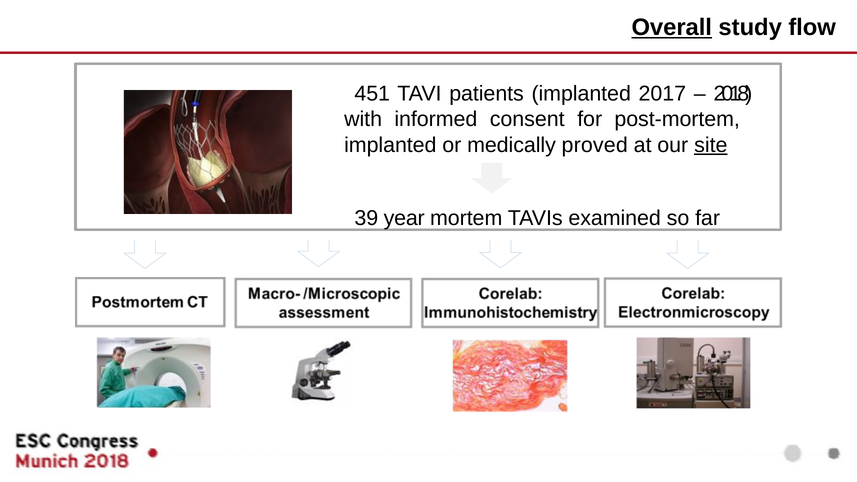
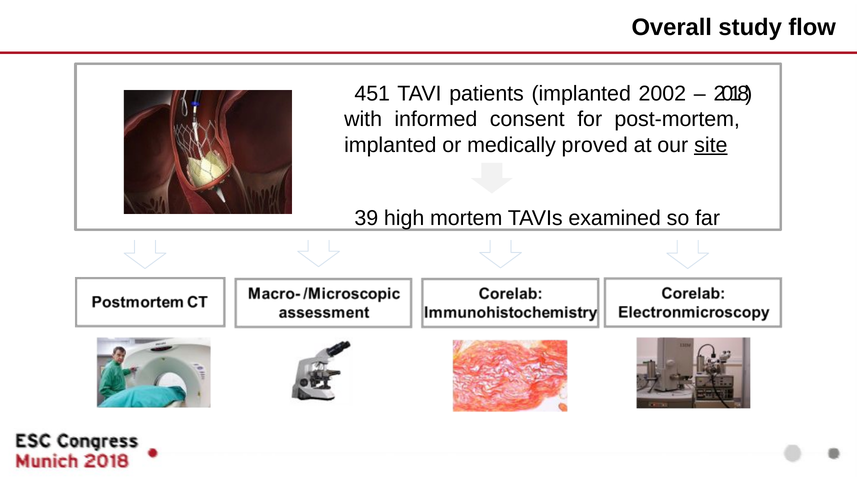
Overall underline: present -> none
2017: 2017 -> 2002
year: year -> high
